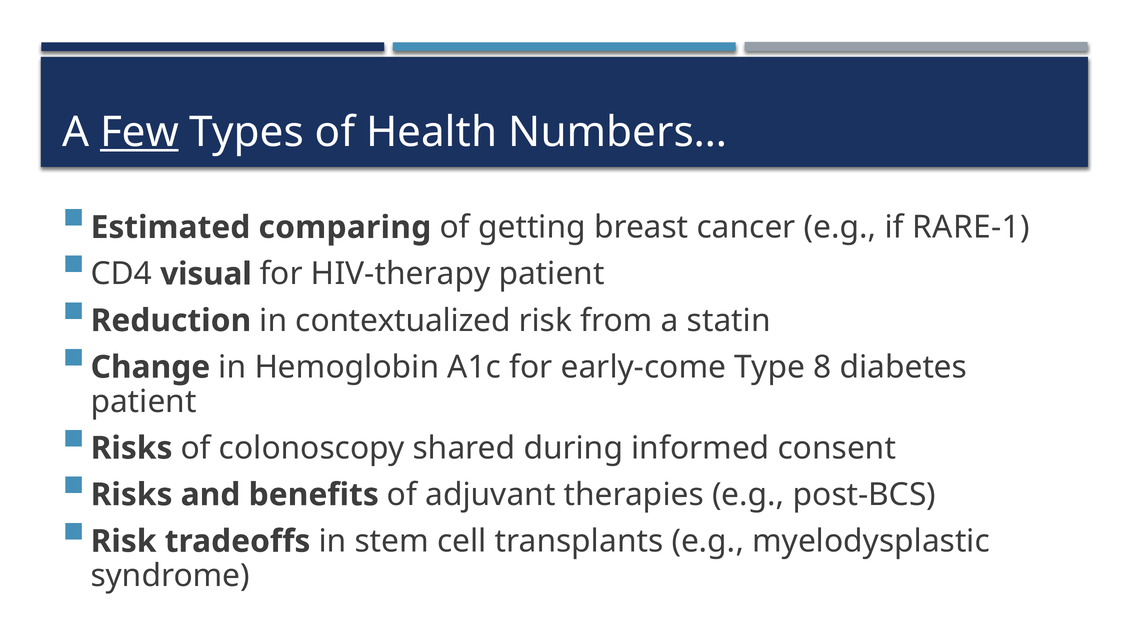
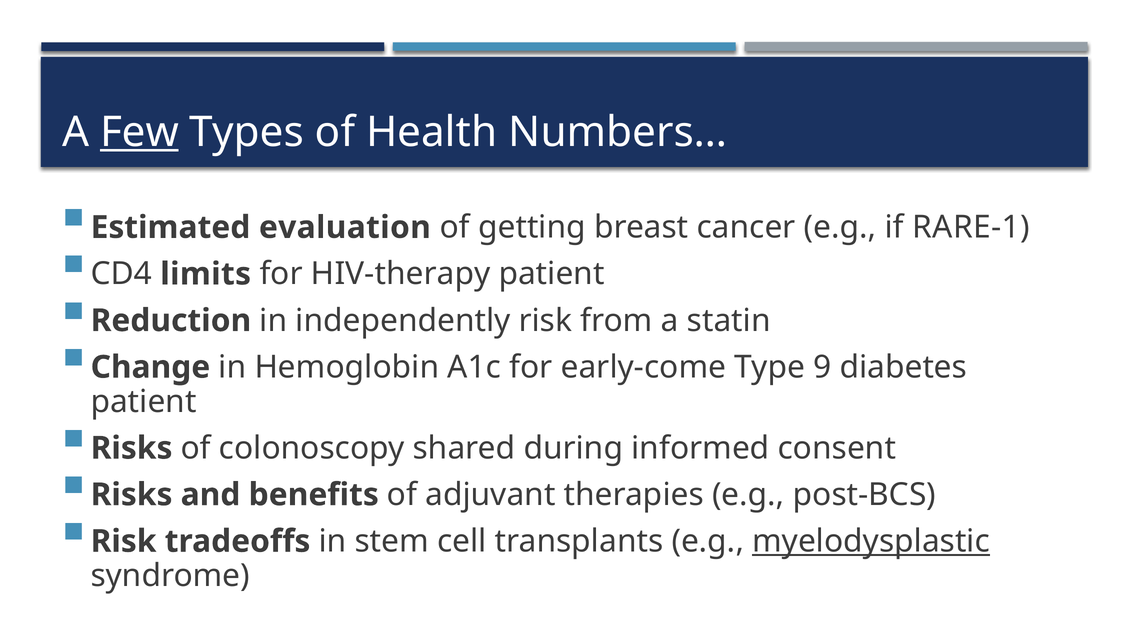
comparing: comparing -> evaluation
visual: visual -> limits
contextualized: contextualized -> independently
8: 8 -> 9
myelodysplastic underline: none -> present
